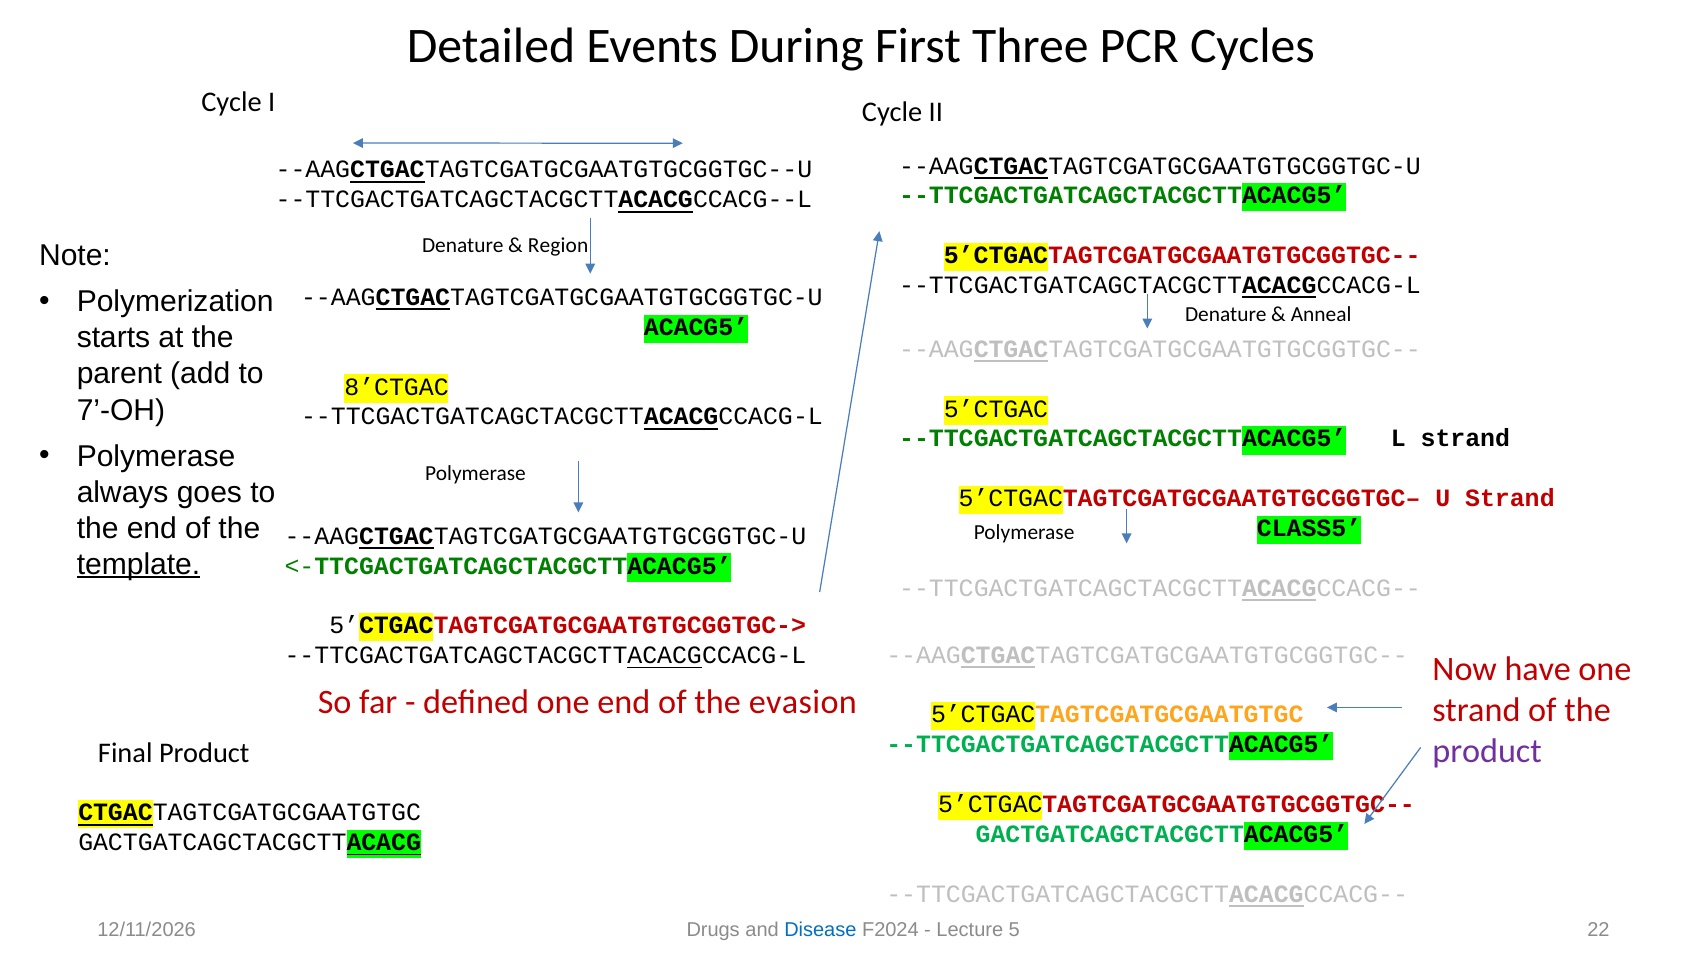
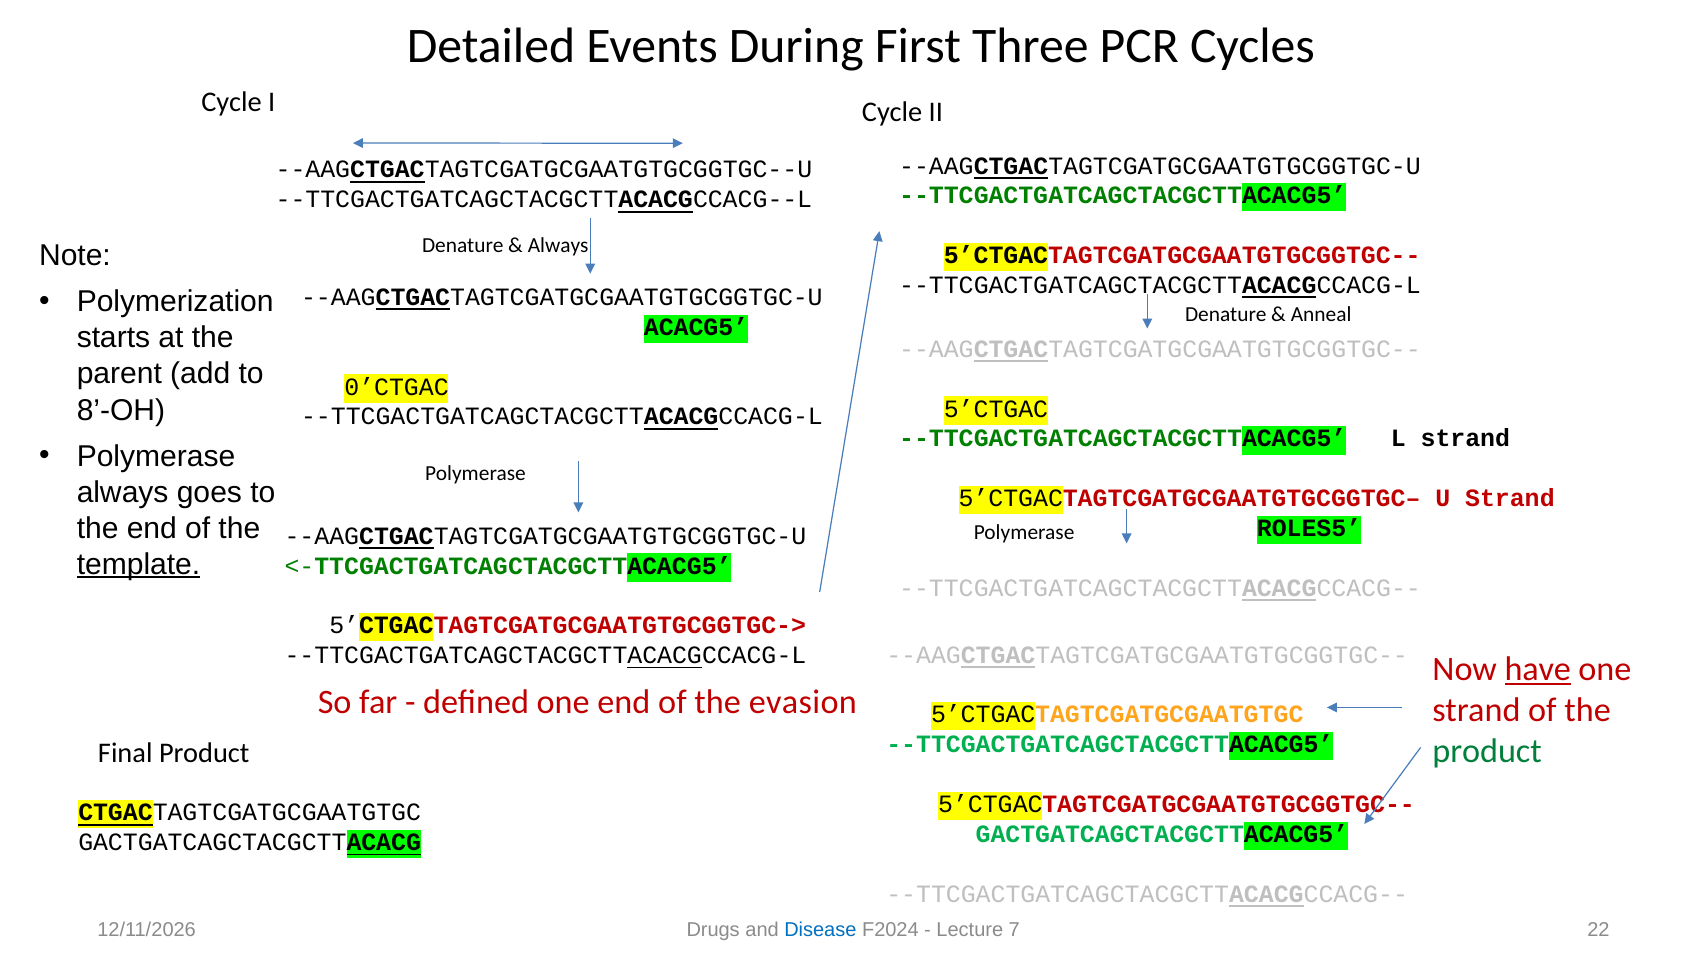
Region at (558, 246): Region -> Always
8’CTGAC: 8’CTGAC -> 0’CTGAC
7’-OH: 7’-OH -> 8’-OH
CLASS5: CLASS5 -> ROLES5
have underline: none -> present
product at (1487, 751) colour: purple -> green
5: 5 -> 7
